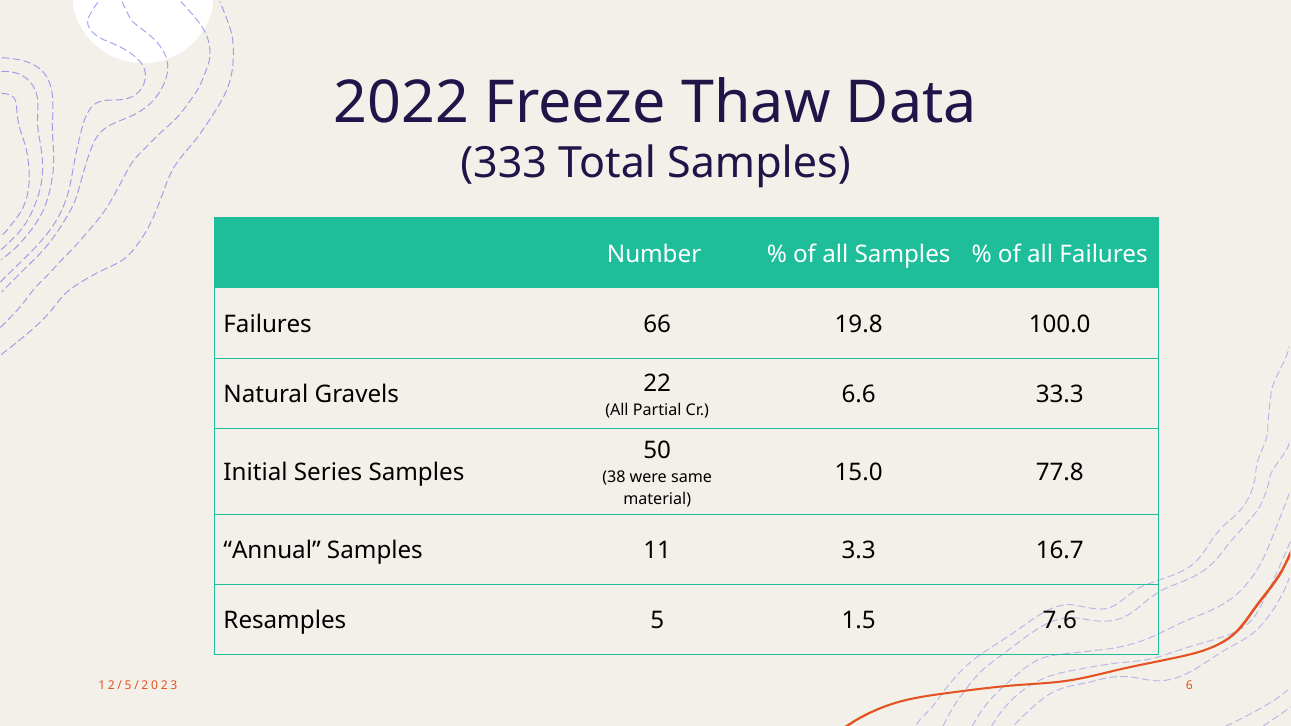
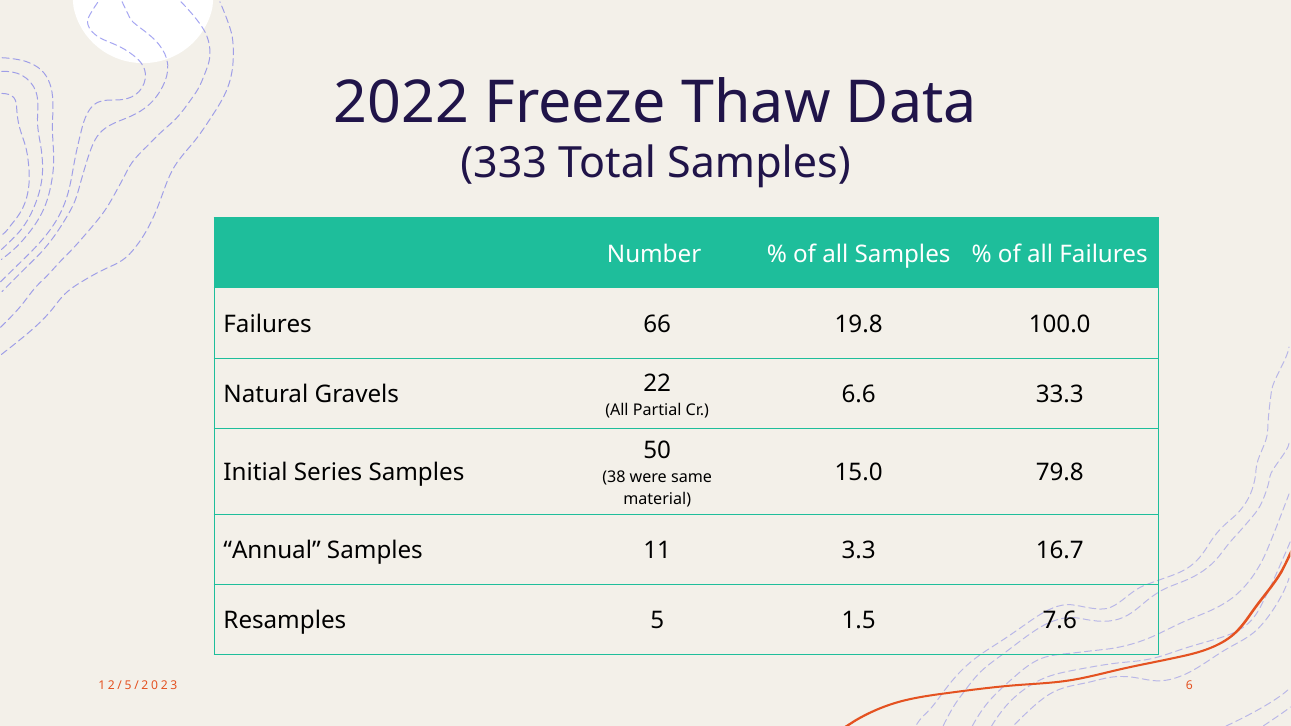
77.8: 77.8 -> 79.8
